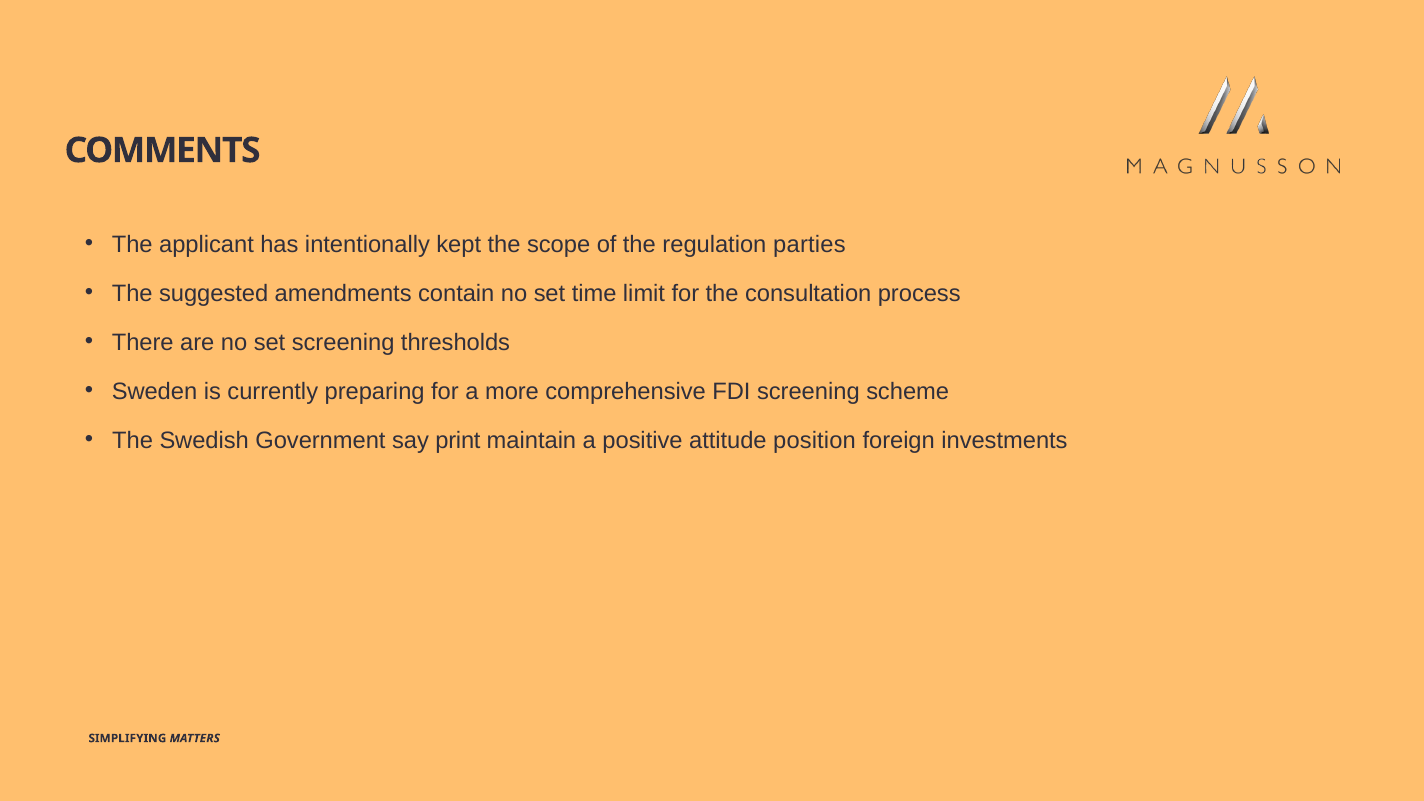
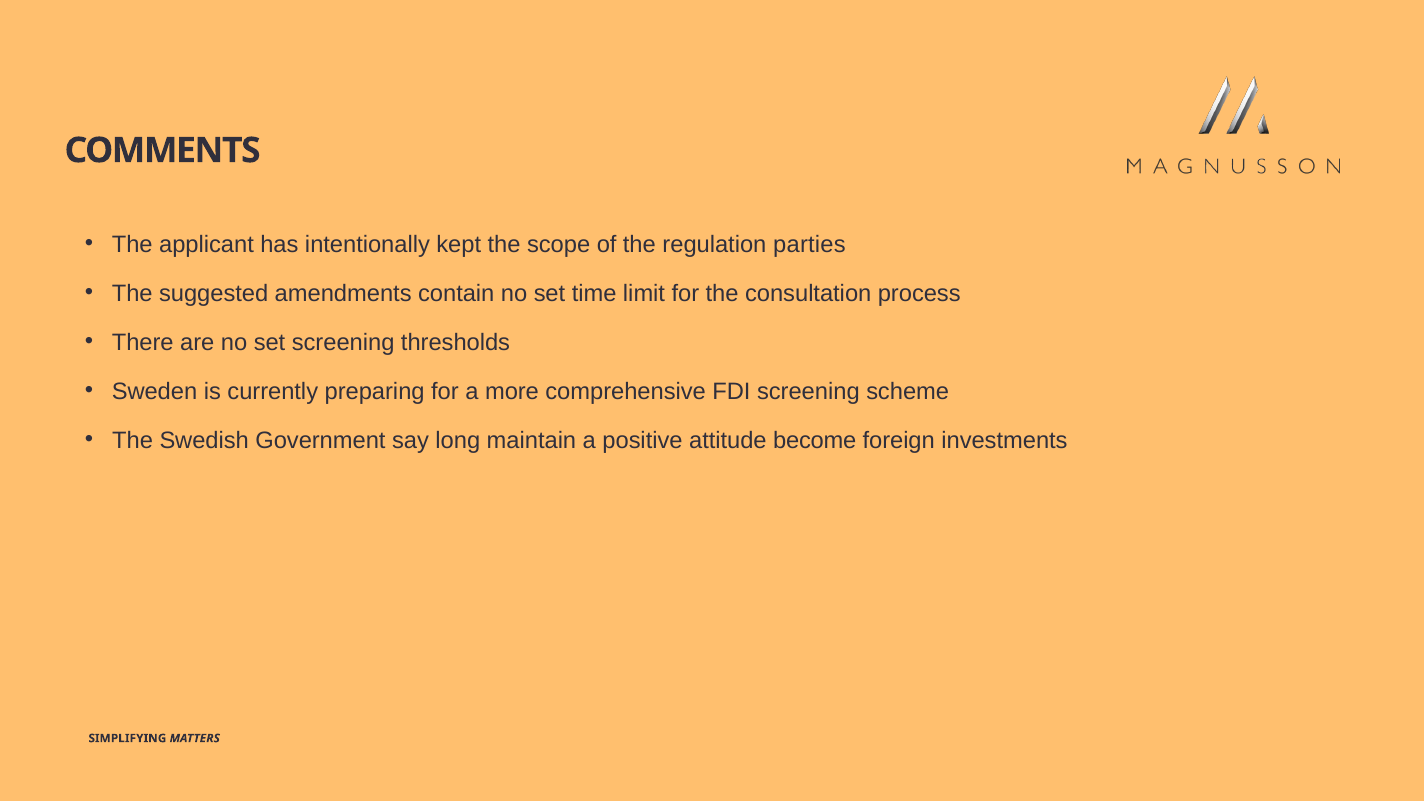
print: print -> long
position: position -> become
